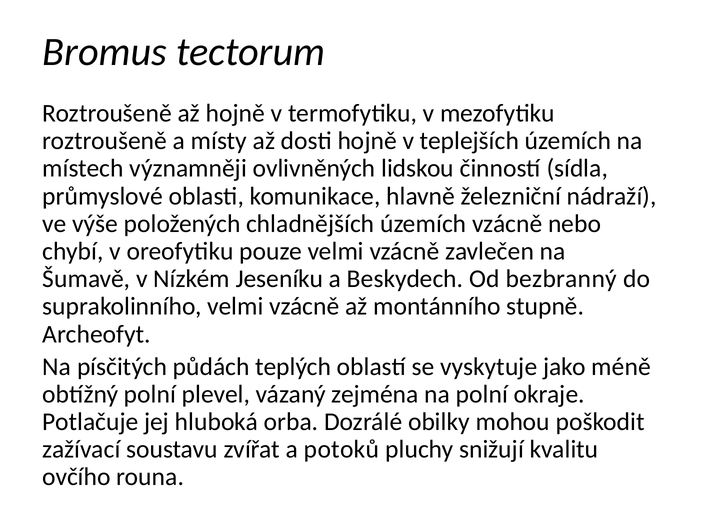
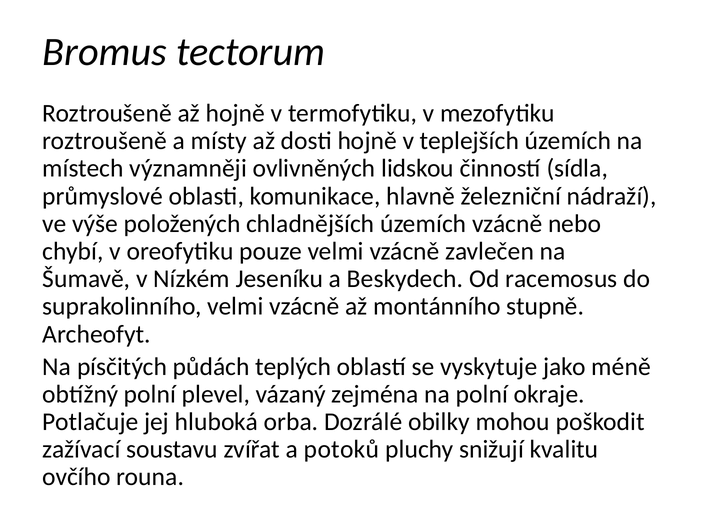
bezbranný: bezbranný -> racemosus
